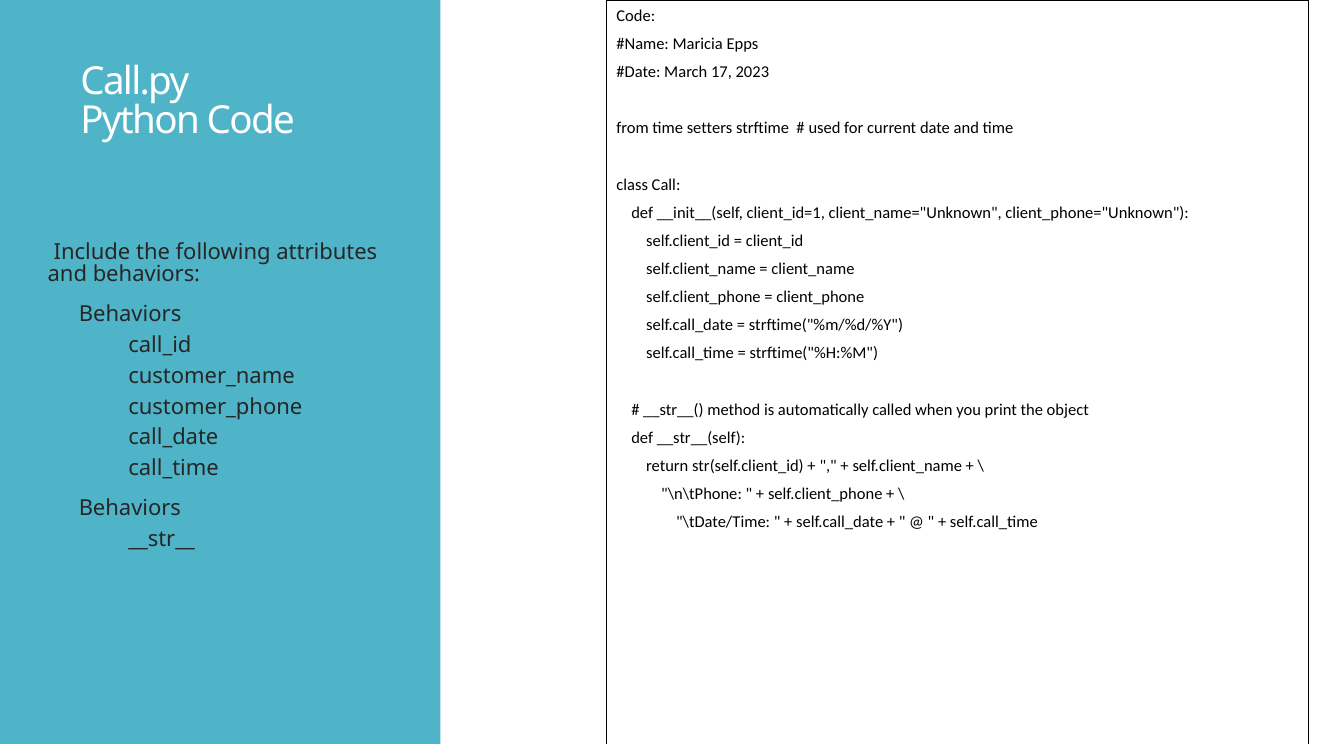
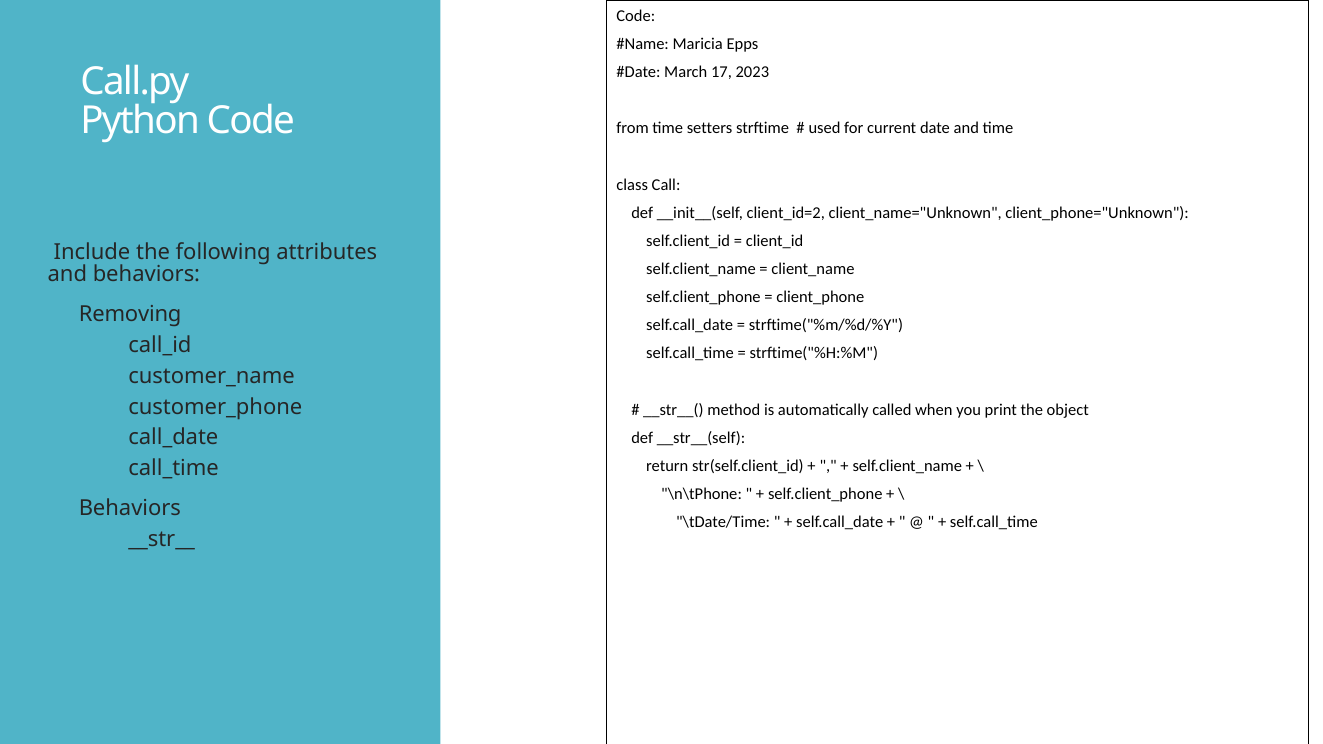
client_id=1: client_id=1 -> client_id=2
Behaviors at (130, 315): Behaviors -> Removing
